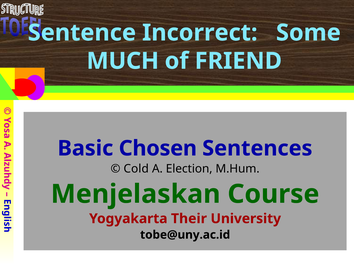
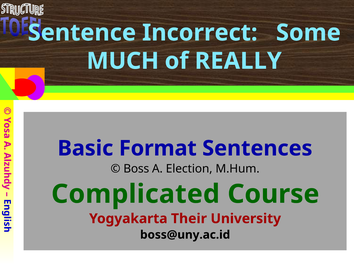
FRIEND: FRIEND -> REALLY
Chosen: Chosen -> Format
Cold: Cold -> Boss
Menjelaskan: Menjelaskan -> Complicated
tobe@uny.ac.id: tobe@uny.ac.id -> boss@uny.ac.id
